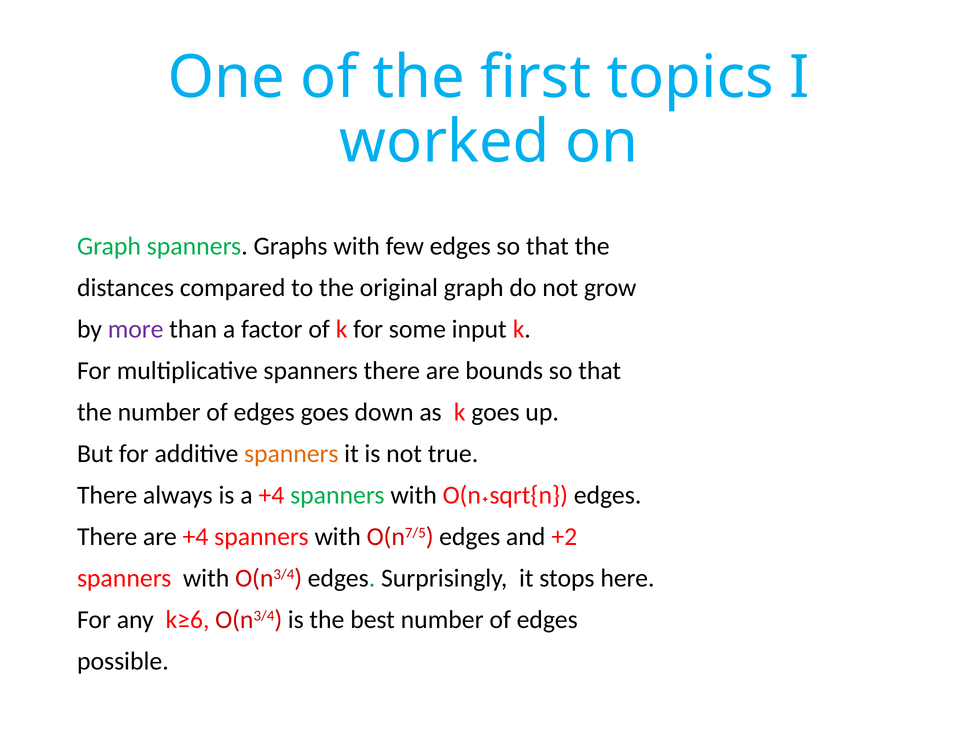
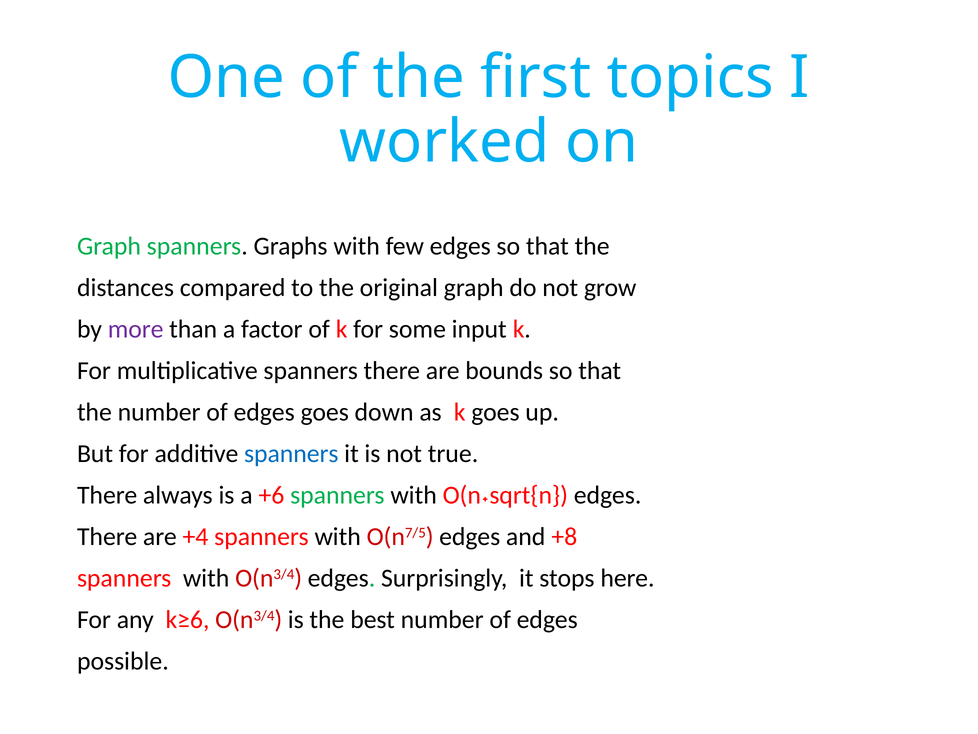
spanners at (291, 453) colour: orange -> blue
a +4: +4 -> +6
+2: +2 -> +8
